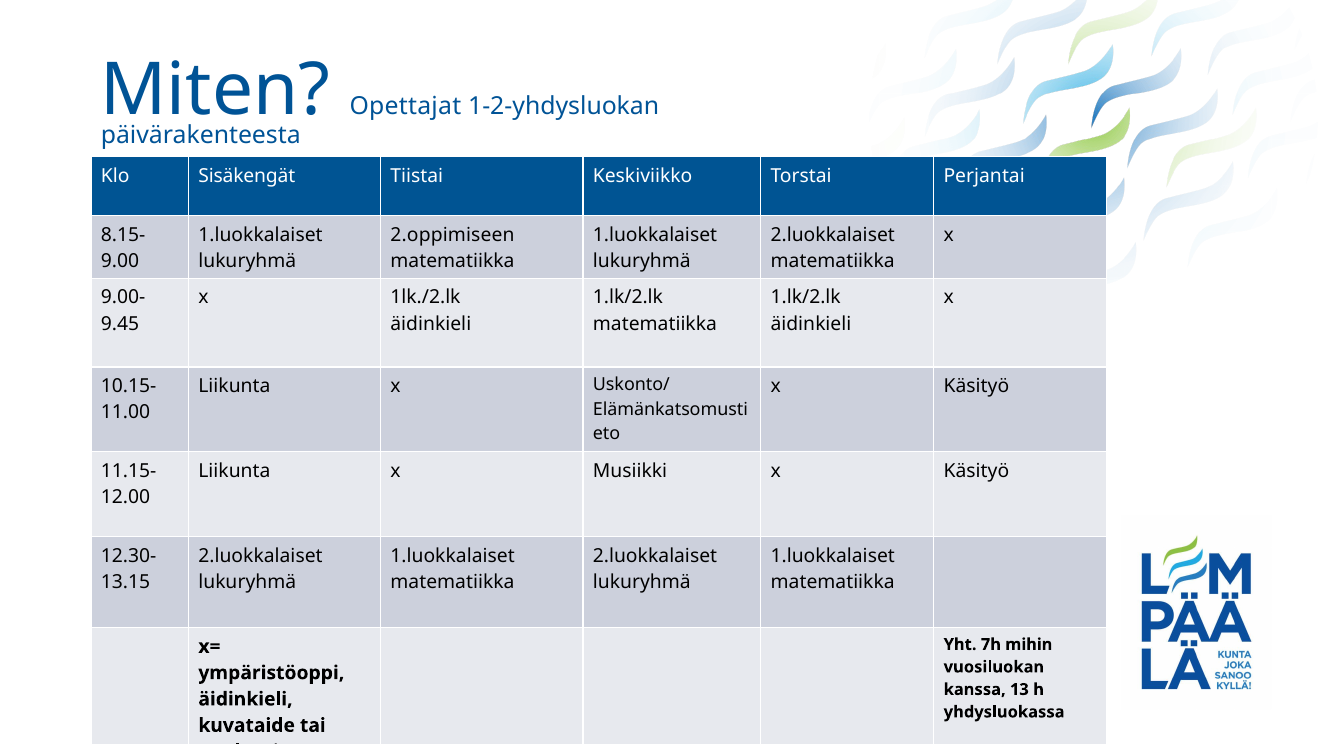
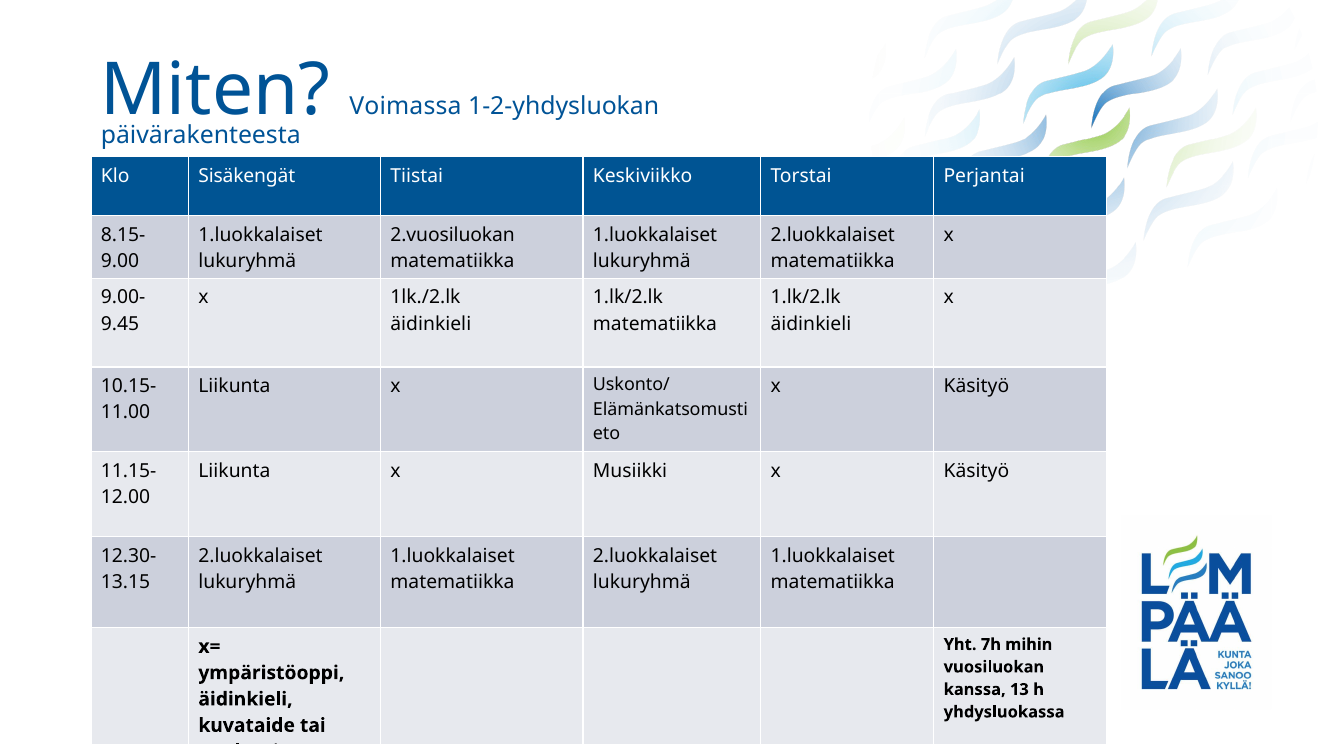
Opettajat: Opettajat -> Voimassa
2.oppimiseen: 2.oppimiseen -> 2.vuosiluokan
